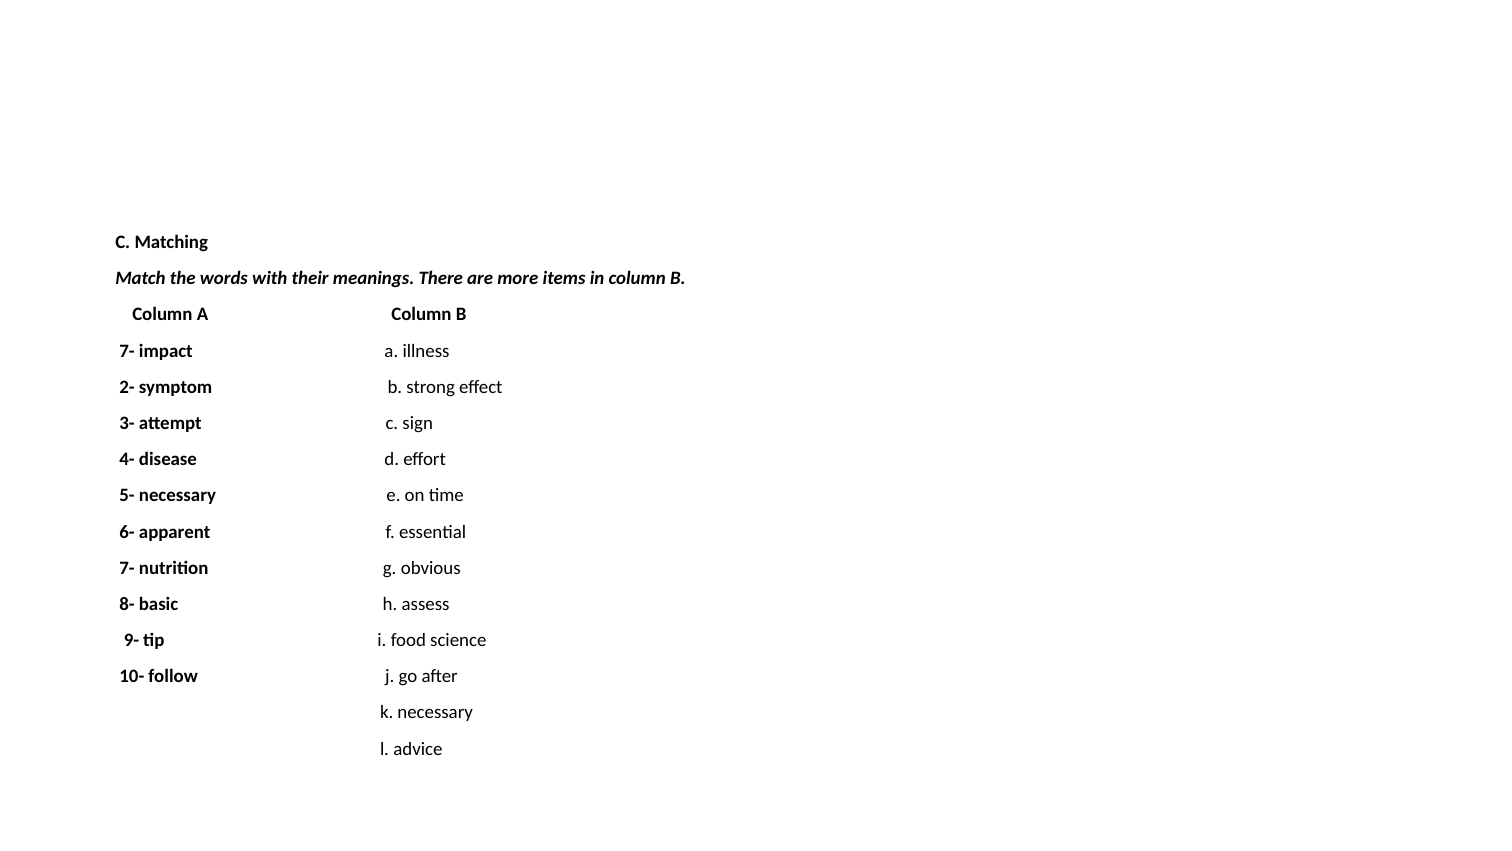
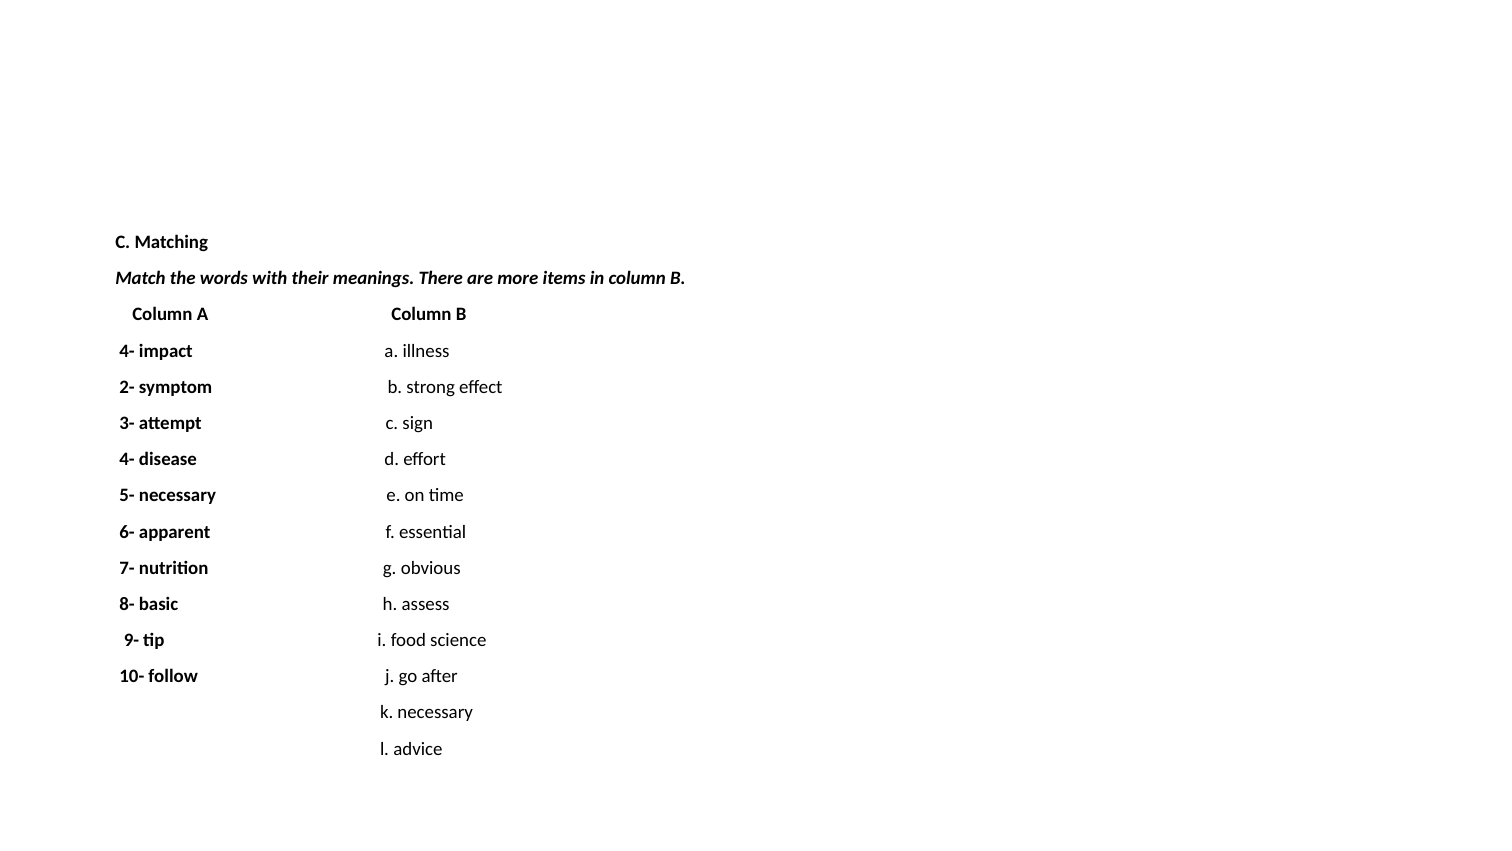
7- at (127, 351): 7- -> 4-
